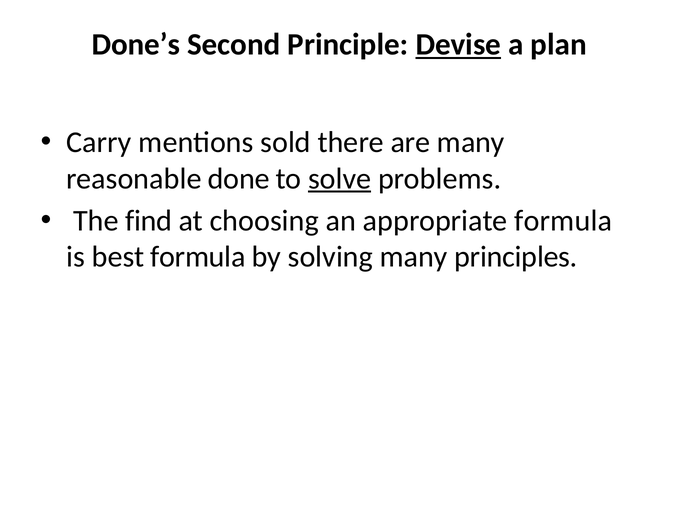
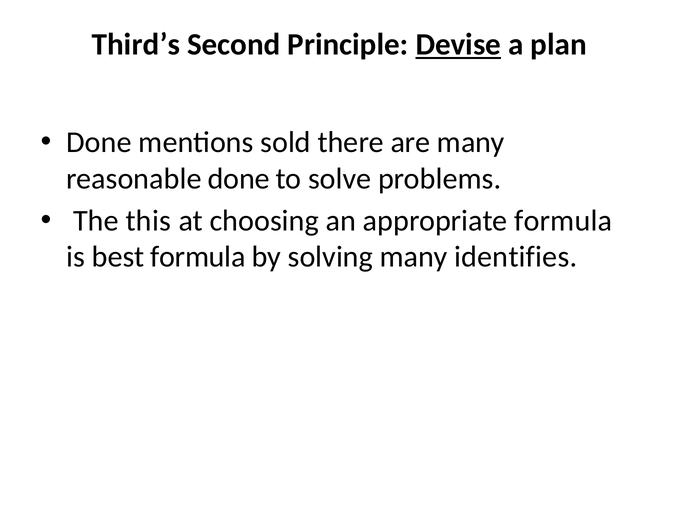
Done’s: Done’s -> Third’s
Carry at (99, 142): Carry -> Done
solve underline: present -> none
find: find -> this
principles: principles -> identifies
